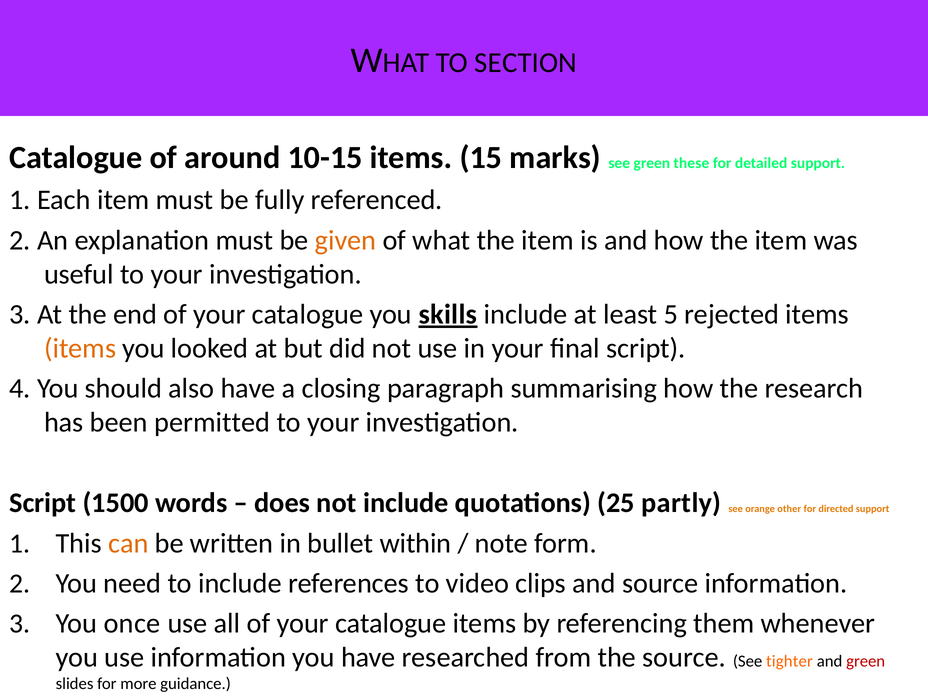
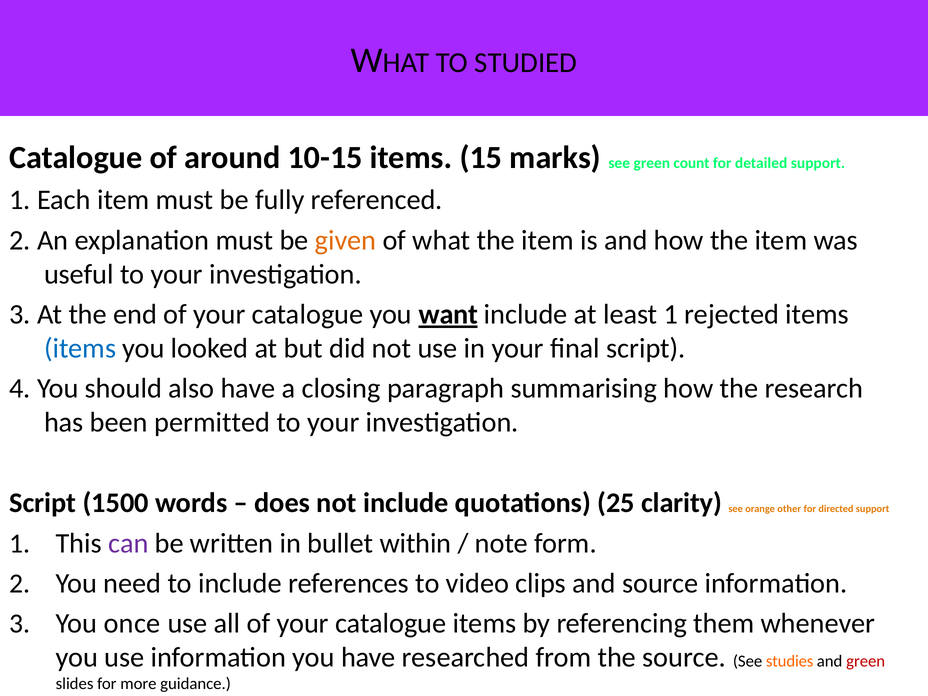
SECTION: SECTION -> STUDIED
these: these -> count
skills: skills -> want
least 5: 5 -> 1
items at (80, 348) colour: orange -> blue
partly: partly -> clarity
can colour: orange -> purple
tighter: tighter -> studies
